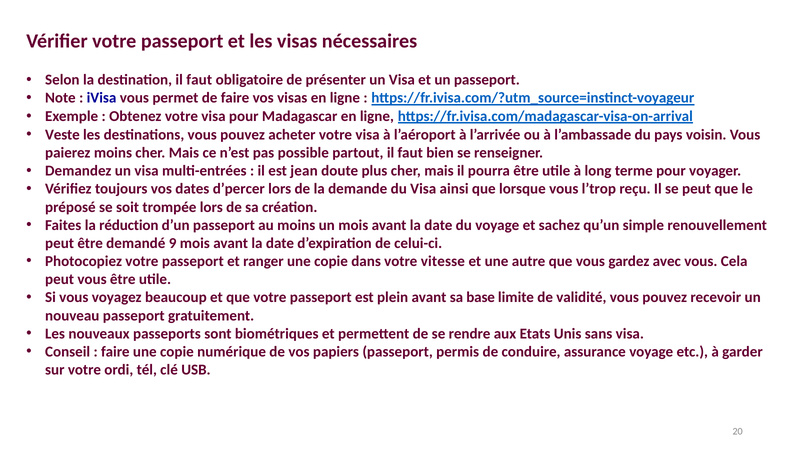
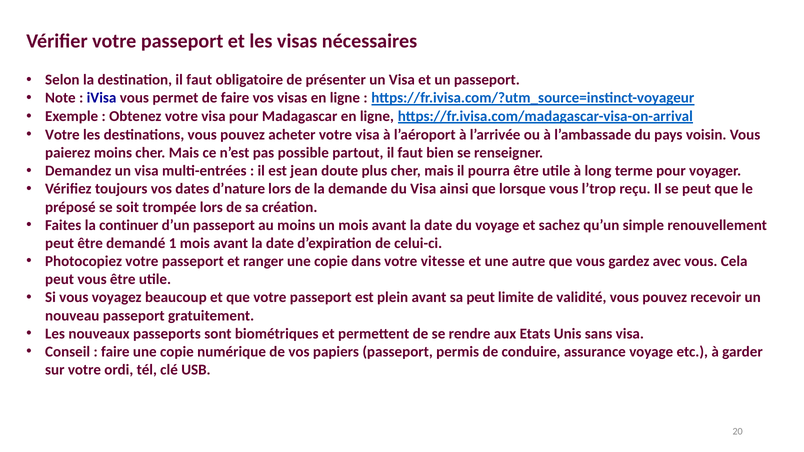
Veste at (62, 135): Veste -> Votre
d’percer: d’percer -> d’nature
réduction: réduction -> continuer
9: 9 -> 1
sa base: base -> peut
